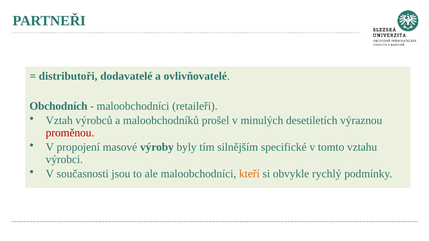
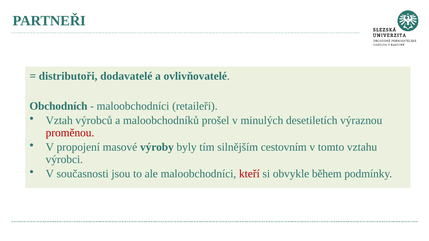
specifické: specifické -> cestovním
kteří colour: orange -> red
rychlý: rychlý -> během
